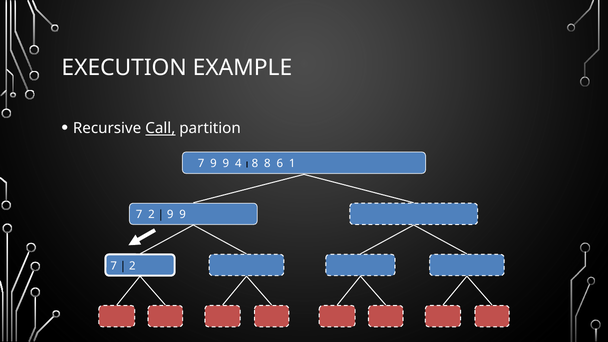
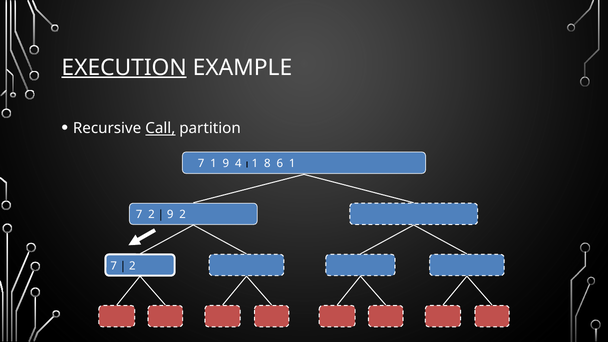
EXECUTION underline: none -> present
9 at (213, 164): 9 -> 1
8 at (255, 164): 8 -> 1
9 at (183, 215): 9 -> 2
